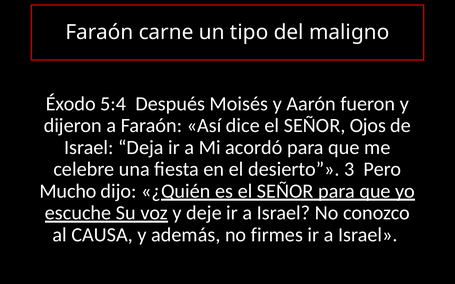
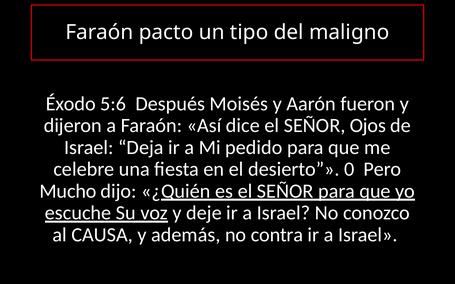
carne: carne -> pacto
5:4: 5:4 -> 5:6
acordó: acordó -> pedido
3: 3 -> 0
firmes: firmes -> contra
